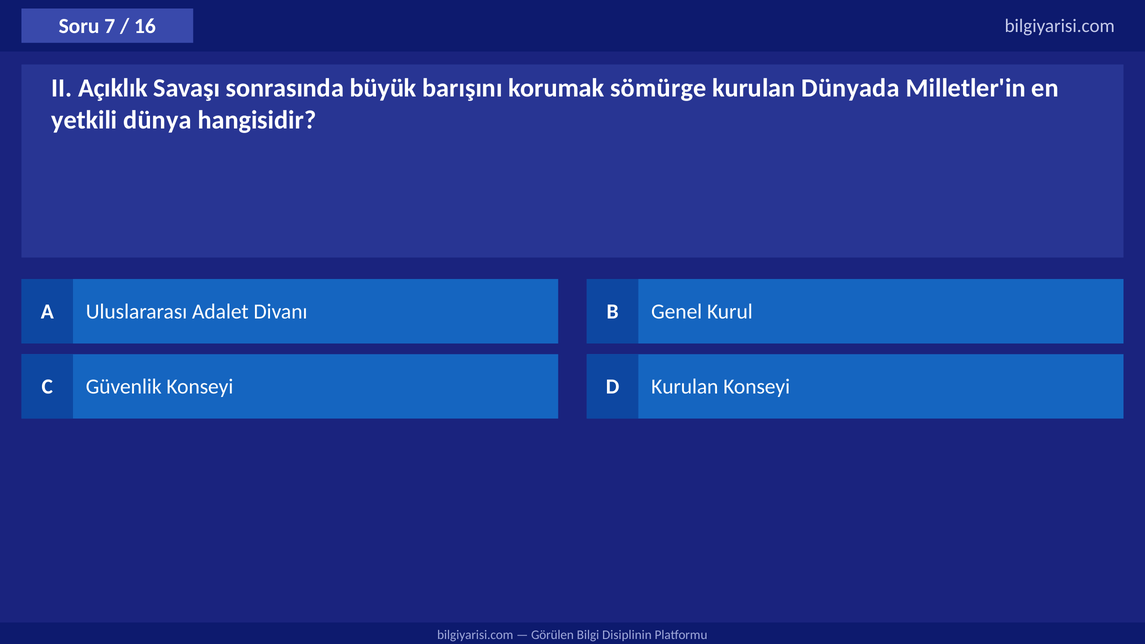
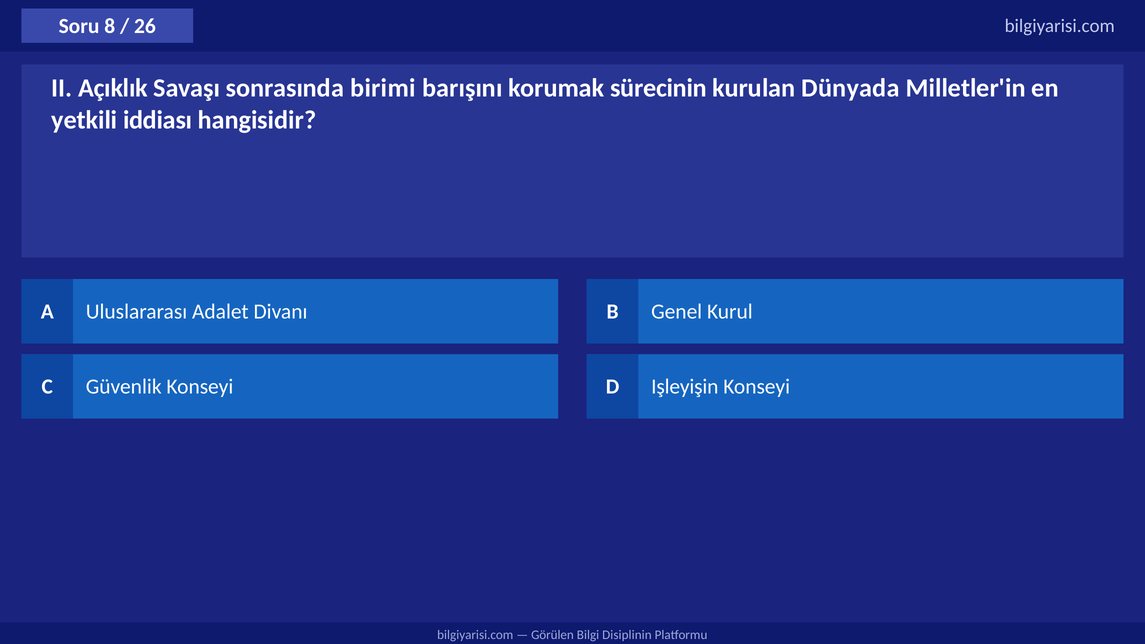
7: 7 -> 8
16: 16 -> 26
büyük: büyük -> birimi
sömürge: sömürge -> sürecinin
dünya: dünya -> iddiası
D Kurulan: Kurulan -> Işleyişin
